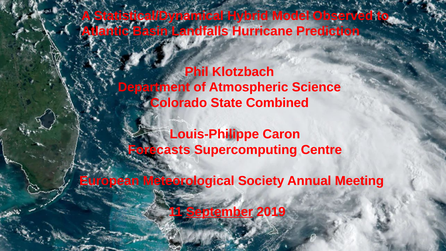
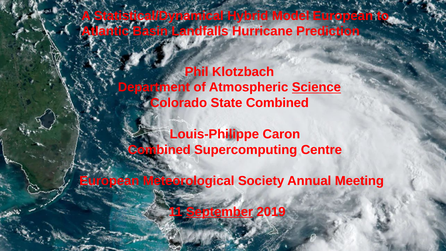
Model Observed: Observed -> European
Science underline: none -> present
Forecasts at (159, 150): Forecasts -> Combined
